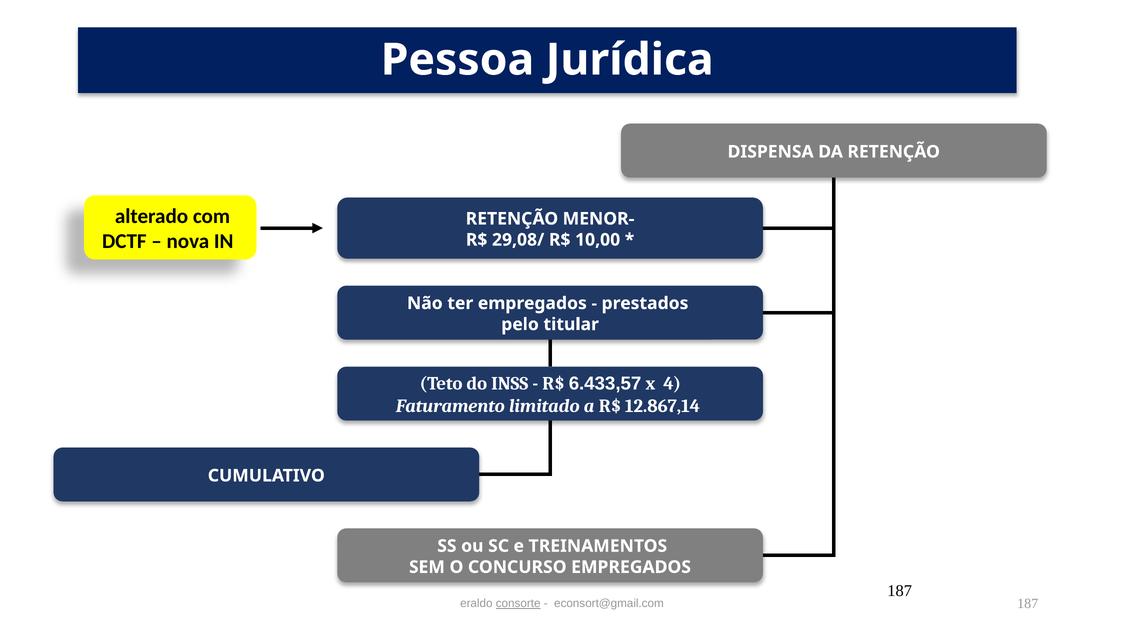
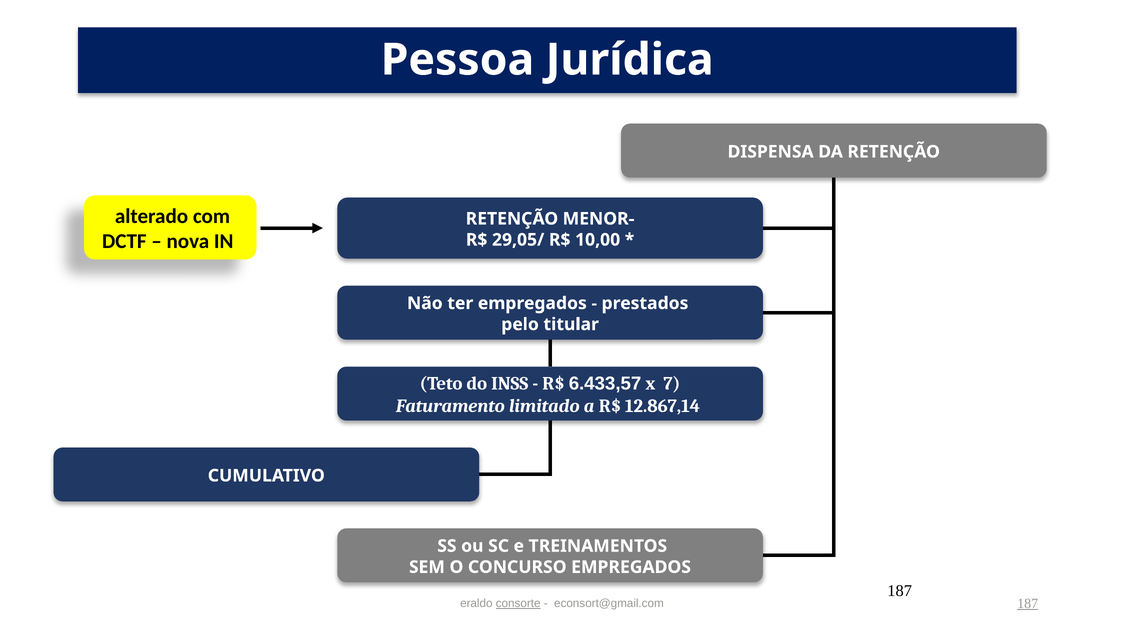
29,08/: 29,08/ -> 29,05/
4: 4 -> 7
187 at (1028, 604) underline: none -> present
